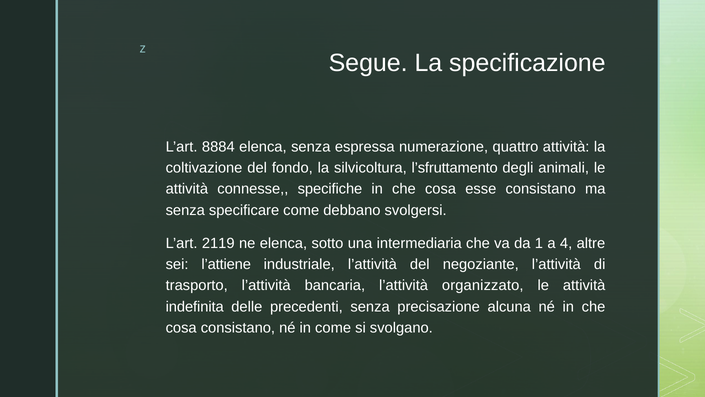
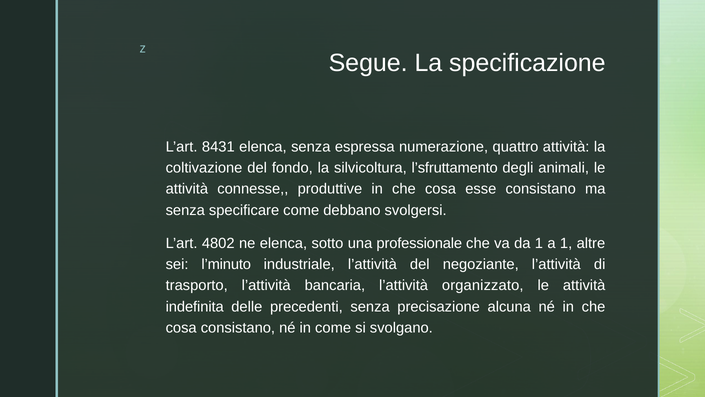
8884: 8884 -> 8431
specifiche: specifiche -> produttive
2119: 2119 -> 4802
intermediaria: intermediaria -> professionale
a 4: 4 -> 1
l’attiene: l’attiene -> l’minuto
